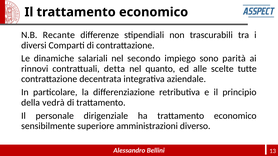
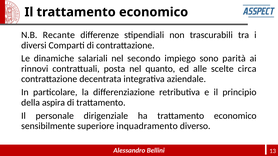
detta: detta -> posta
tutte: tutte -> circa
vedrà: vedrà -> aspira
amministrazioni: amministrazioni -> inquadramento
